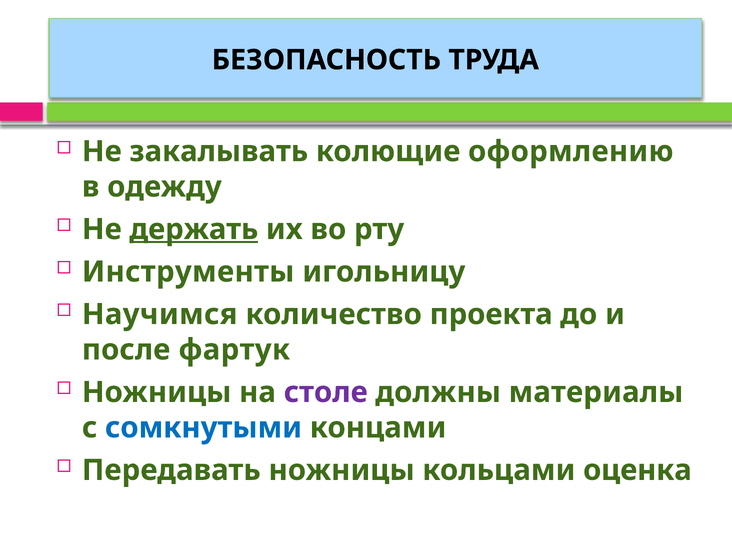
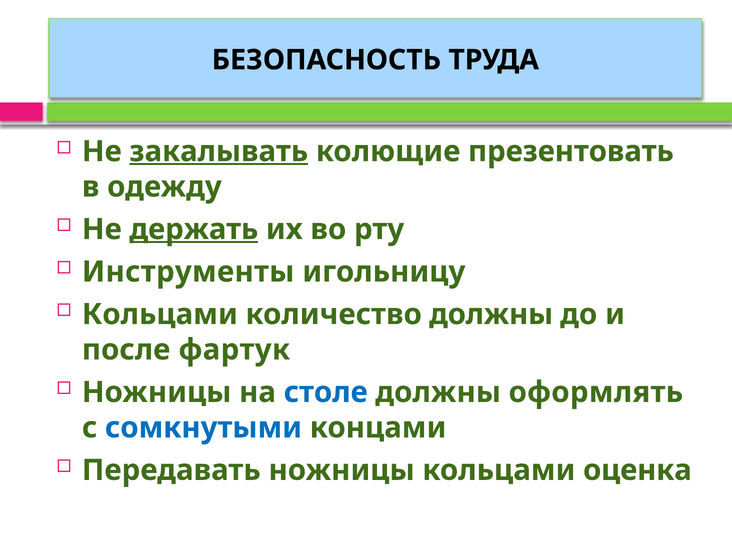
закалывать underline: none -> present
оформлению: оформлению -> презентовать
Научимся at (160, 314): Научимся -> Кольцами
количество проекта: проекта -> должны
столе colour: purple -> blue
материалы: материалы -> оформлять
